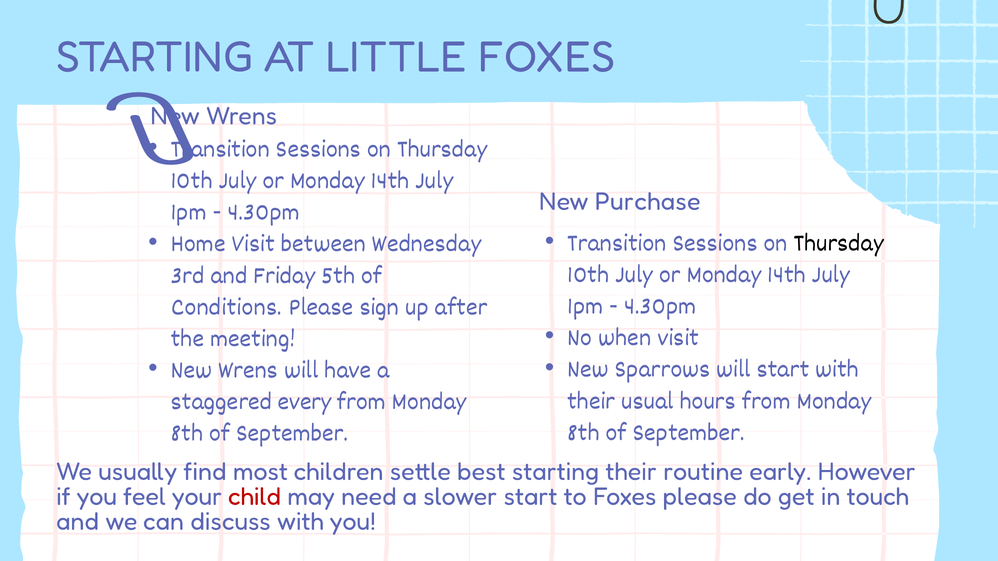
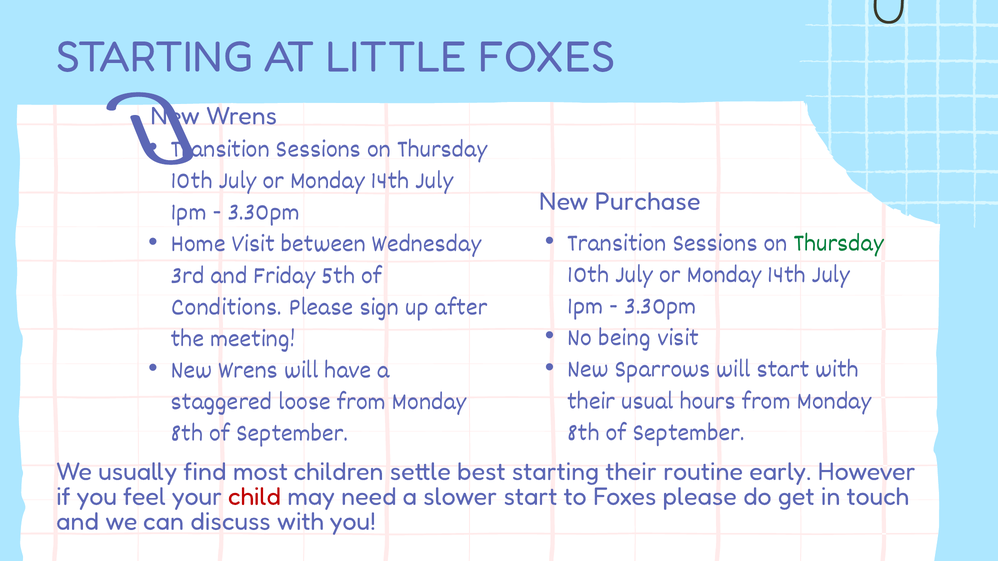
4.30pm at (264, 211): 4.30pm -> 3.30pm
Thursday at (839, 242) colour: black -> green
4.30pm at (660, 305): 4.30pm -> 3.30pm
when: when -> being
every: every -> loose
